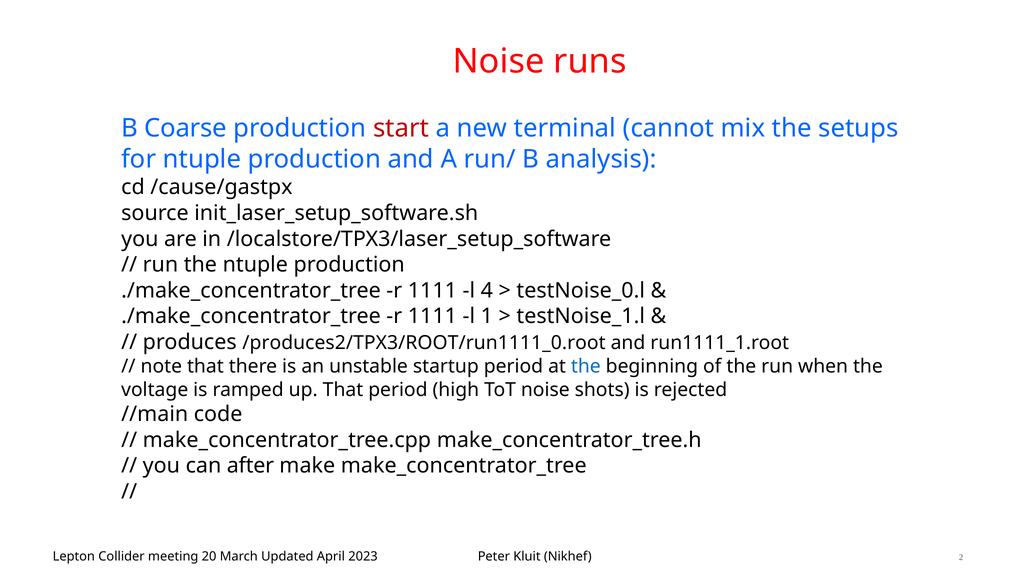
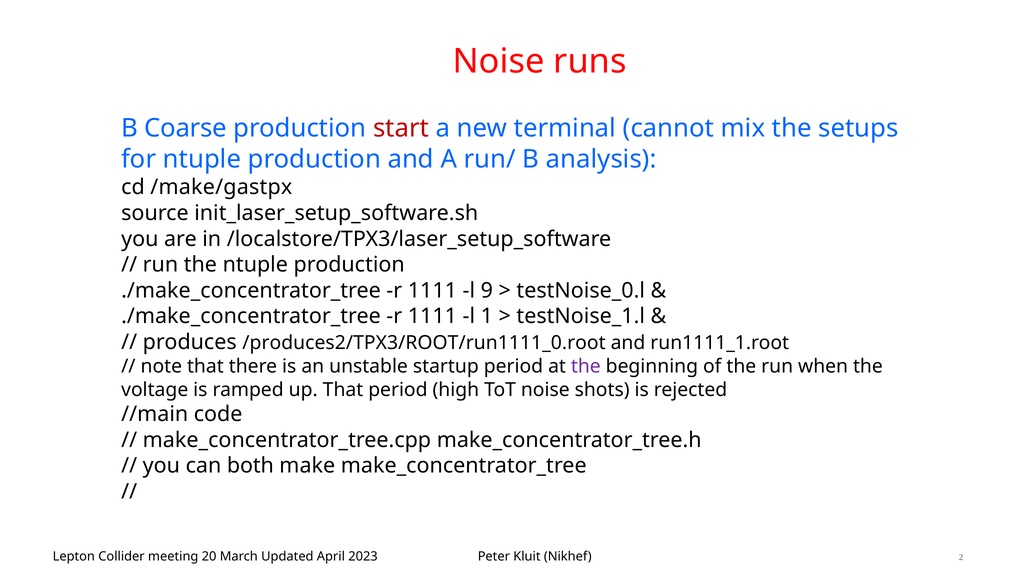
/cause/gastpx: /cause/gastpx -> /make/gastpx
4: 4 -> 9
the at (586, 366) colour: blue -> purple
after: after -> both
